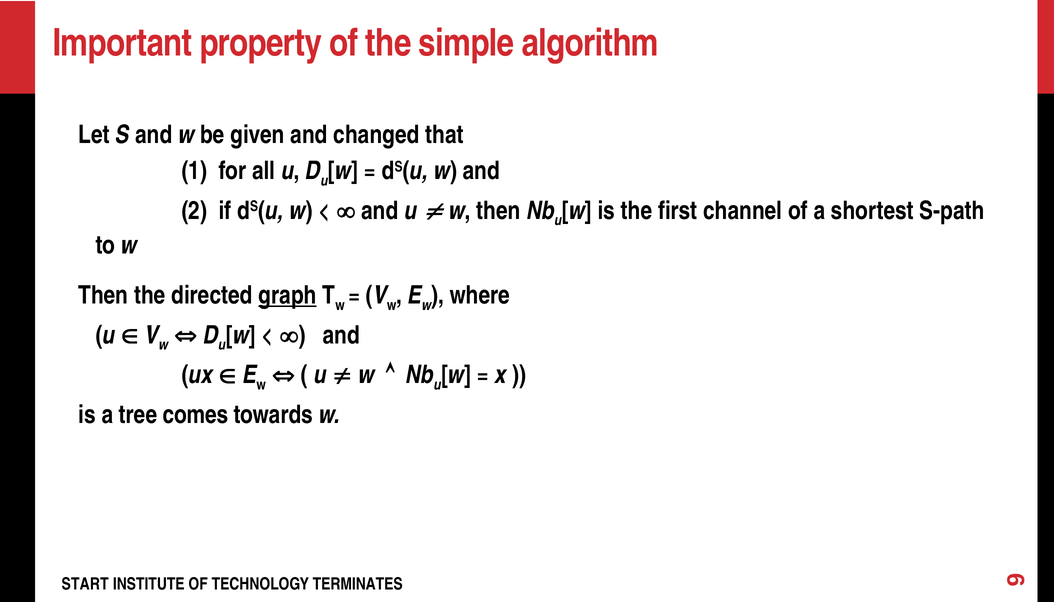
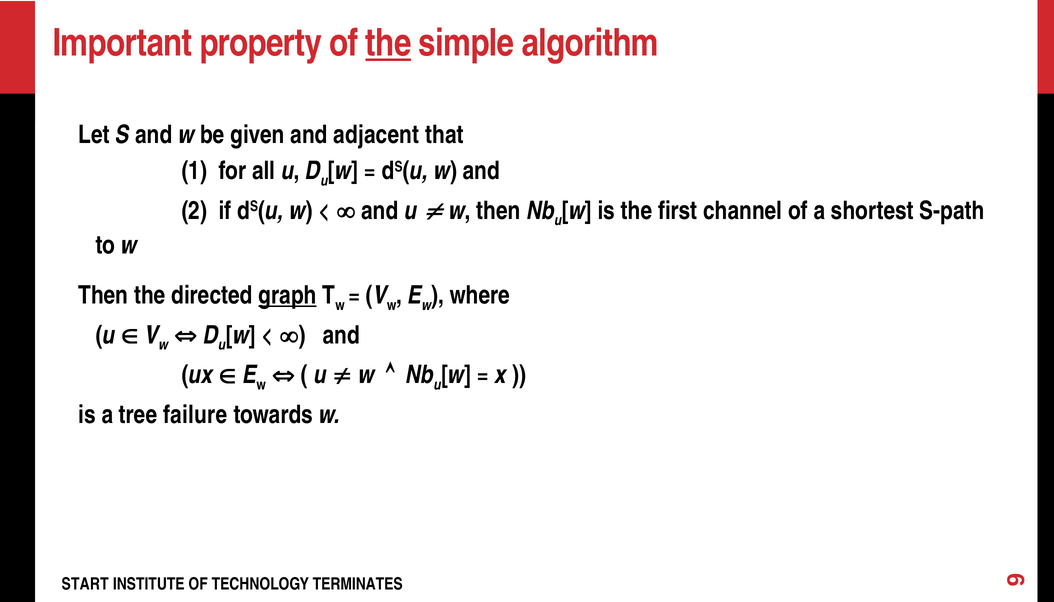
the at (388, 43) underline: none -> present
changed: changed -> adjacent
comes: comes -> failure
